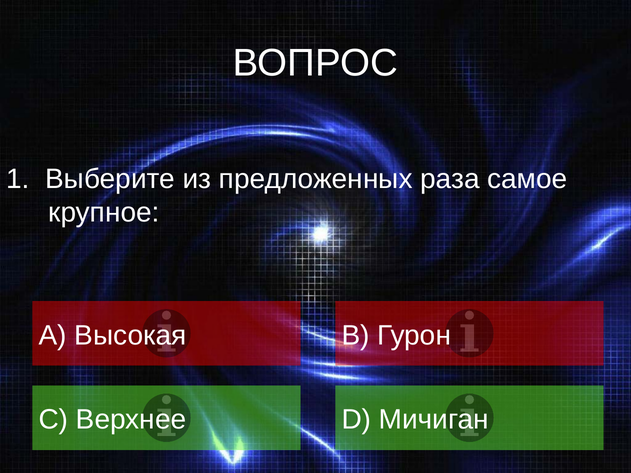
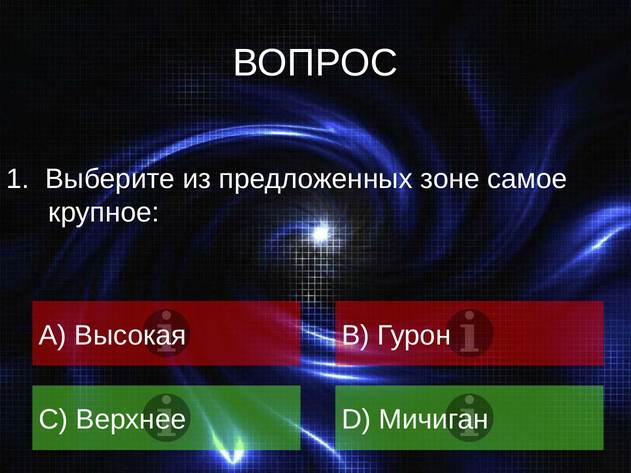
раза: раза -> зоне
